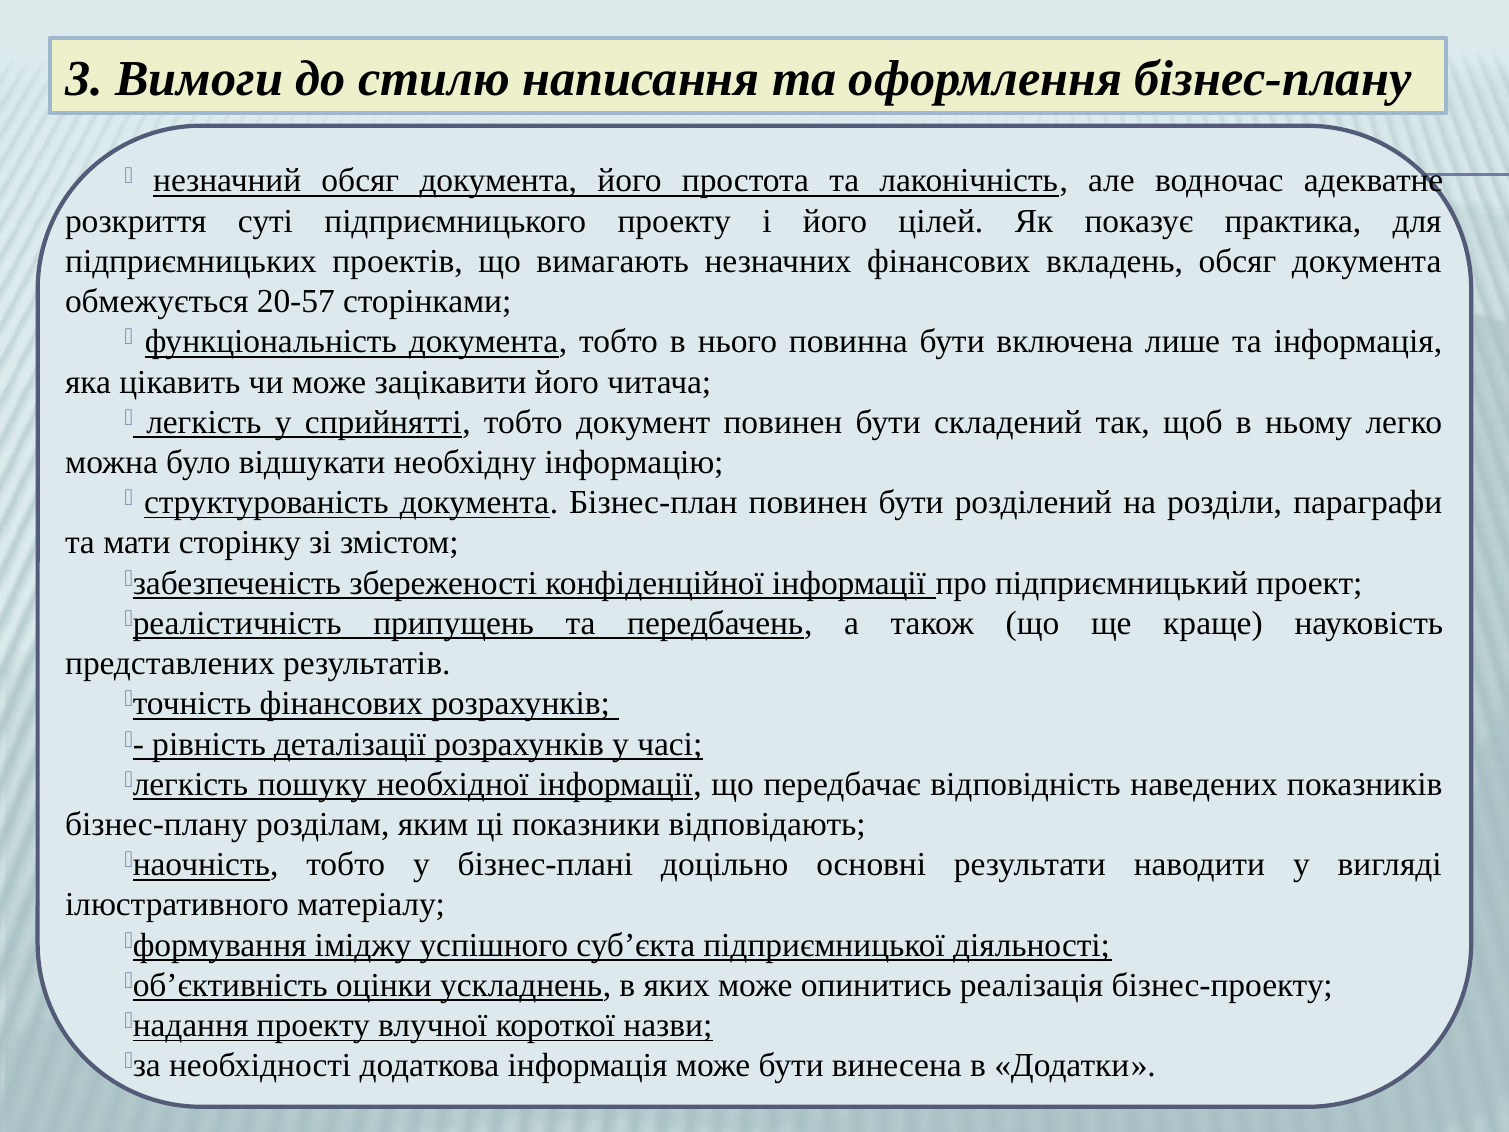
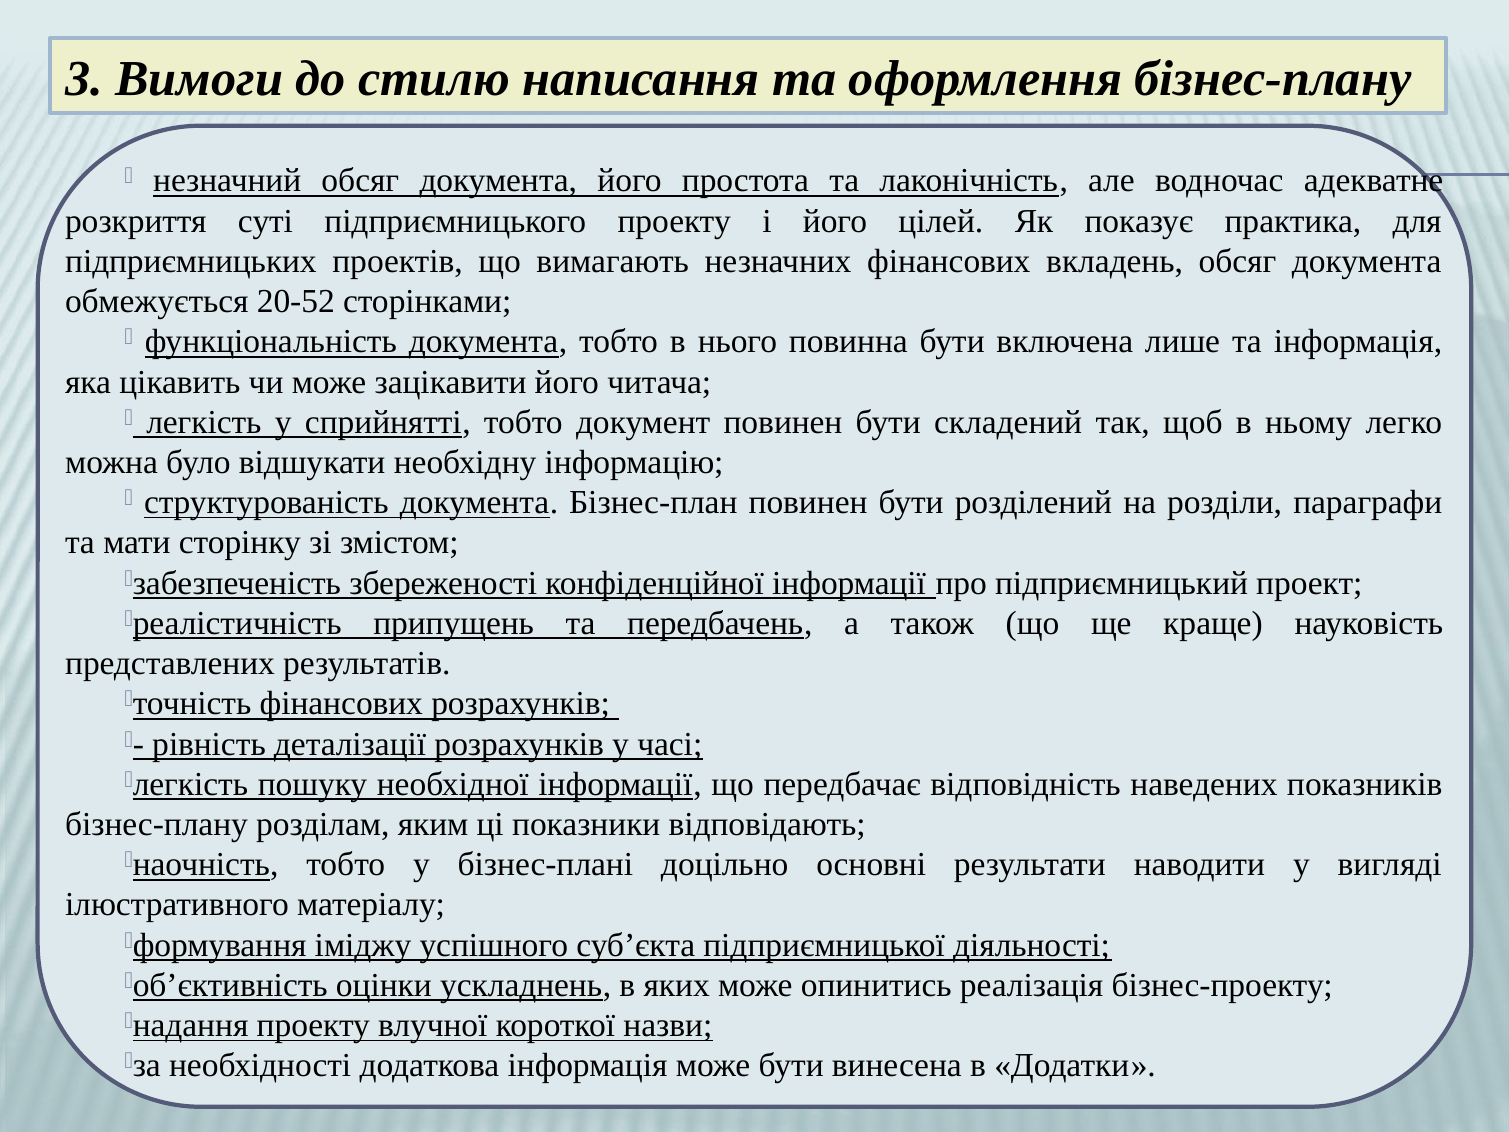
20-57: 20-57 -> 20-52
